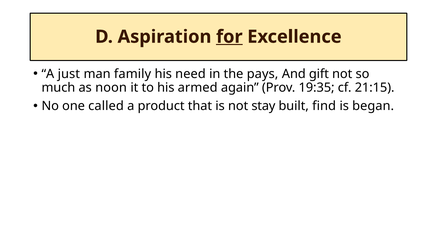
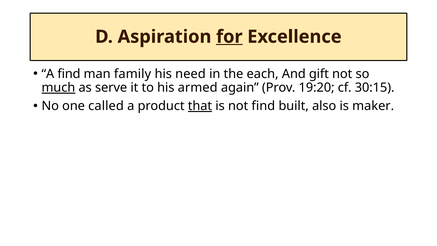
A just: just -> find
pays: pays -> each
much underline: none -> present
noon: noon -> serve
19:35: 19:35 -> 19:20
21:15: 21:15 -> 30:15
that underline: none -> present
not stay: stay -> find
find: find -> also
began: began -> maker
